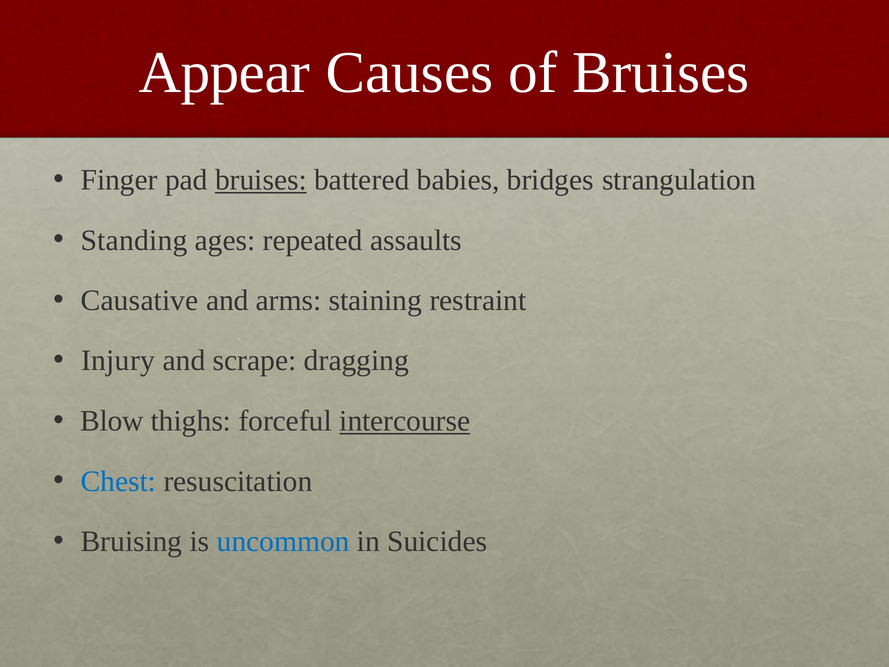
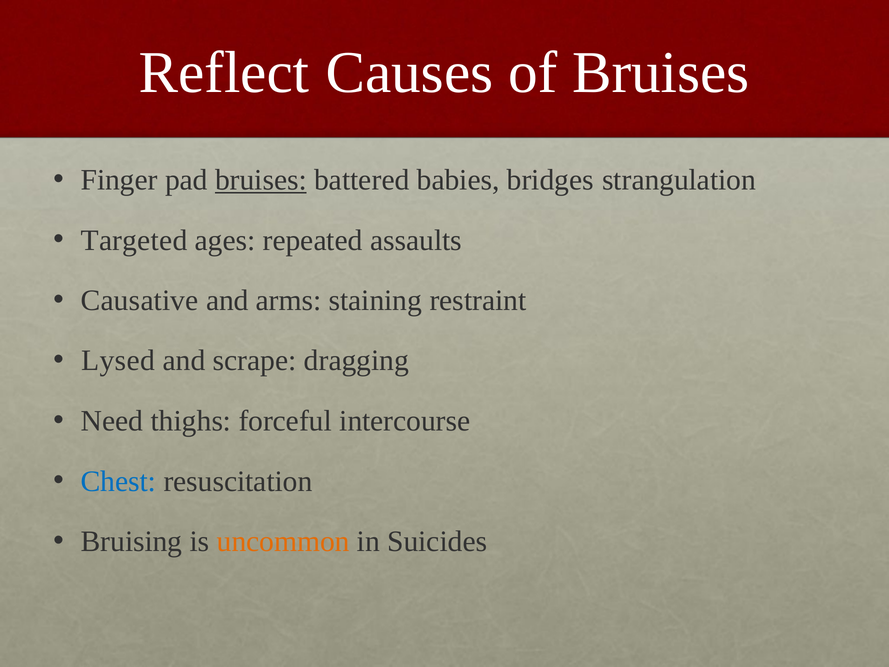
Appear: Appear -> Reflect
Standing: Standing -> Targeted
Injury: Injury -> Lysed
Blow: Blow -> Need
intercourse underline: present -> none
uncommon colour: blue -> orange
